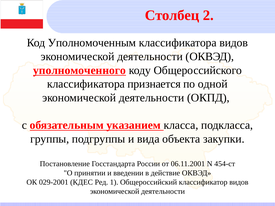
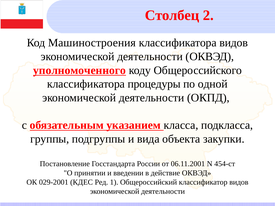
Уполномоченным: Уполномоченным -> Машиностроения
признается: признается -> процедуры
